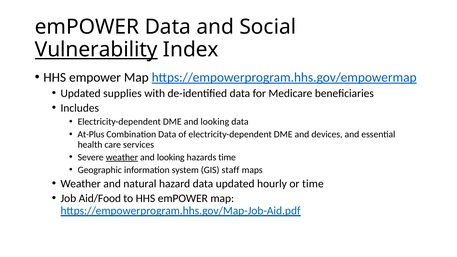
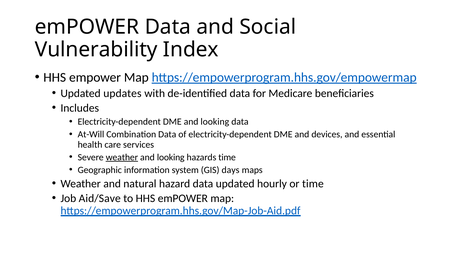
Vulnerability underline: present -> none
supplies: supplies -> updates
At-Plus: At-Plus -> At-Will
staff: staff -> days
Aid/Food: Aid/Food -> Aid/Save
